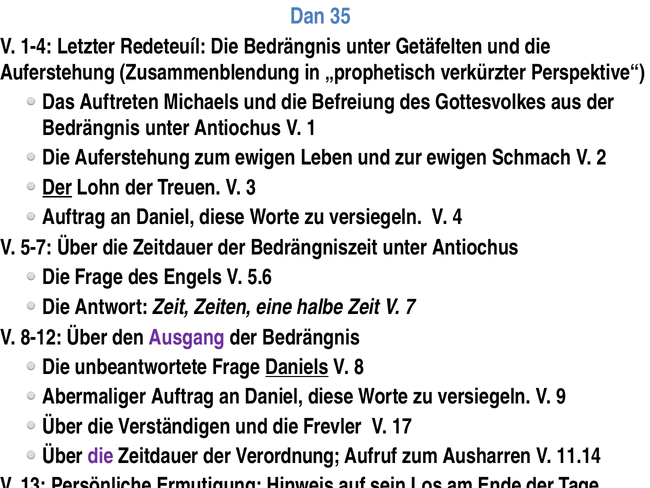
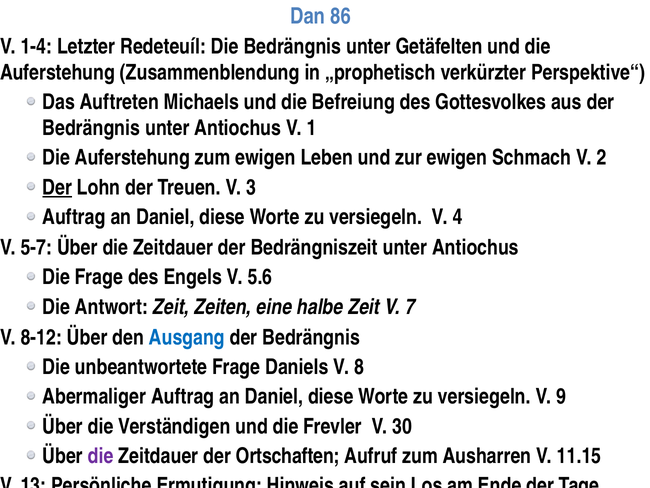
35: 35 -> 86
Ausgang colour: purple -> blue
Daniels underline: present -> none
17: 17 -> 30
Verordnung: Verordnung -> Ortschaften
11.14: 11.14 -> 11.15
